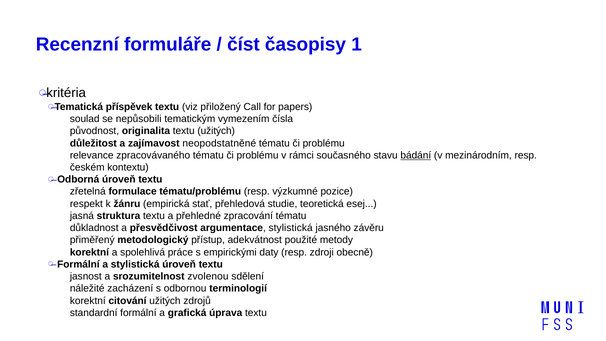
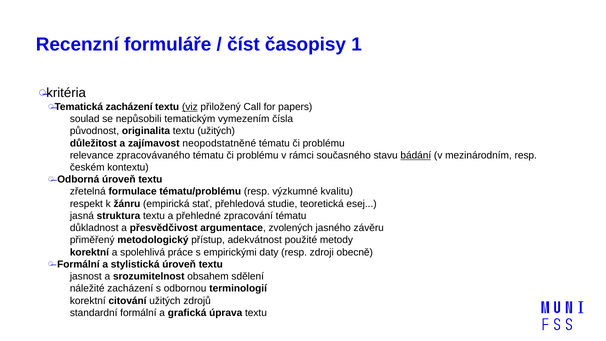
příspěvek at (129, 107): příspěvek -> zacházení
viz underline: none -> present
pozice: pozice -> kvalitu
argumentace stylistická: stylistická -> zvolených
zvolenou: zvolenou -> obsahem
